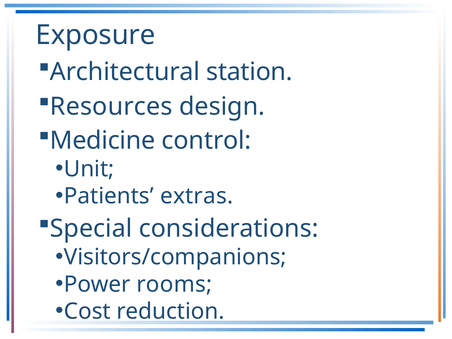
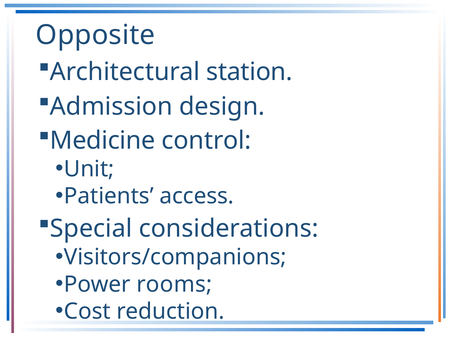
Exposure: Exposure -> Opposite
Resources: Resources -> Admission
extras: extras -> access
